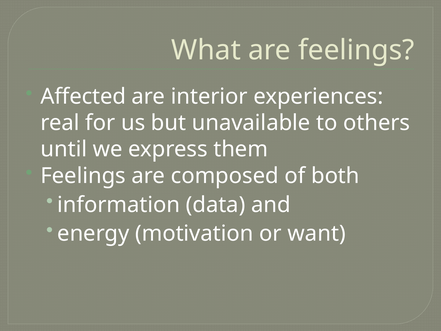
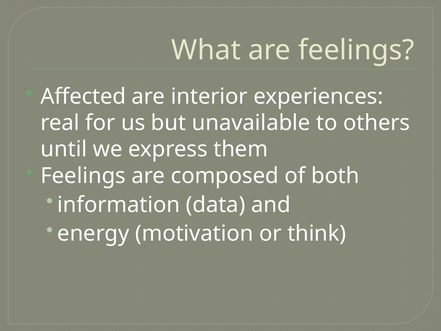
want: want -> think
